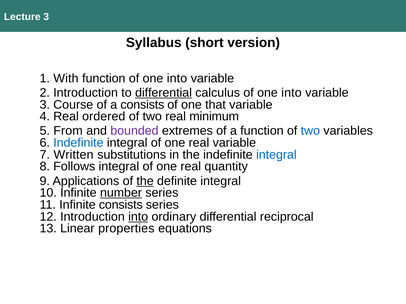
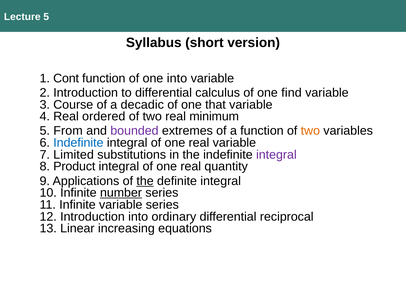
Lecture 3: 3 -> 5
With: With -> Cont
differential at (164, 93) underline: present -> none
calculus of one into: into -> find
a consists: consists -> decadic
two at (310, 131) colour: blue -> orange
Written: Written -> Limited
integral at (276, 155) colour: blue -> purple
Follows: Follows -> Product
Infinite consists: consists -> variable
into at (138, 217) underline: present -> none
properties: properties -> increasing
